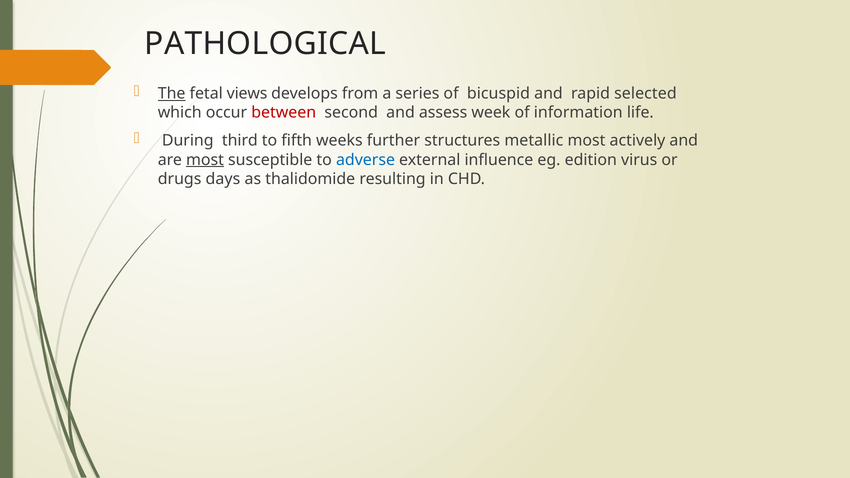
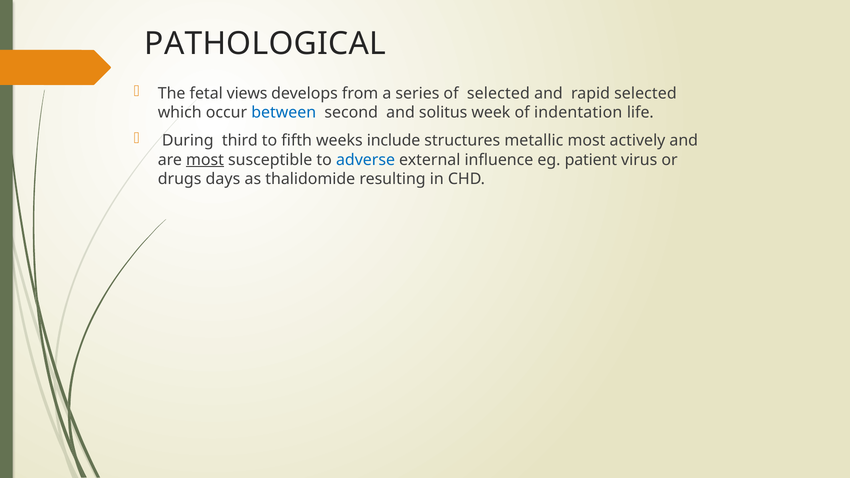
The underline: present -> none
of bicuspid: bicuspid -> selected
between colour: red -> blue
assess: assess -> solitus
information: information -> indentation
further: further -> include
edition: edition -> patient
